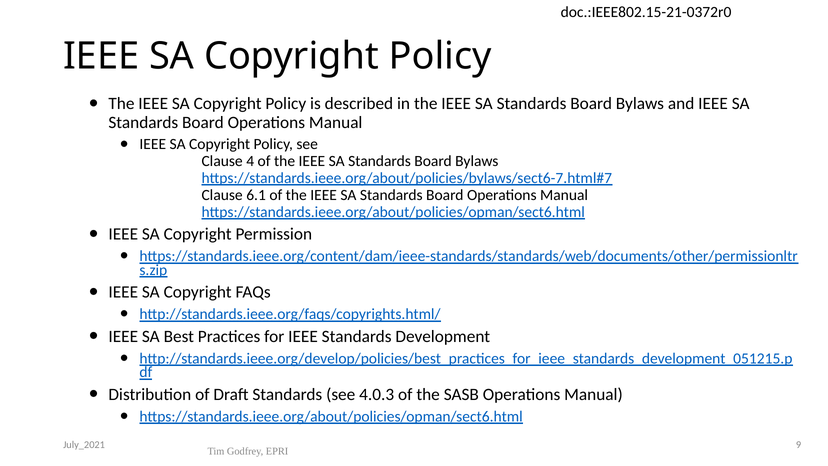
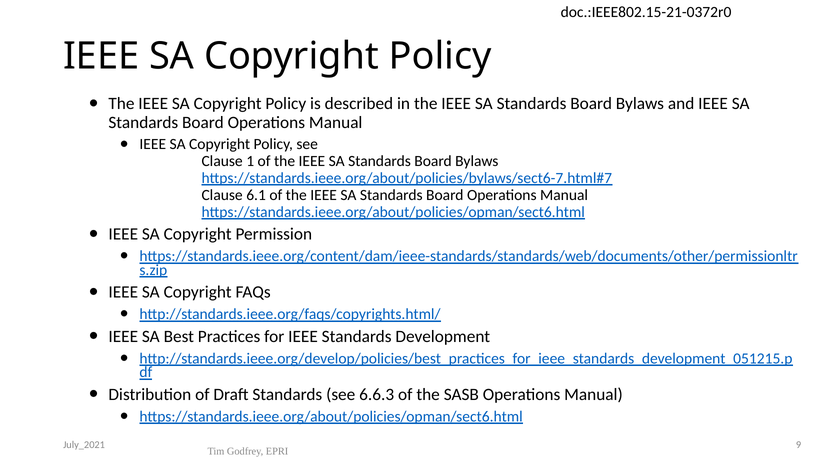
4: 4 -> 1
4.0.3: 4.0.3 -> 6.6.3
